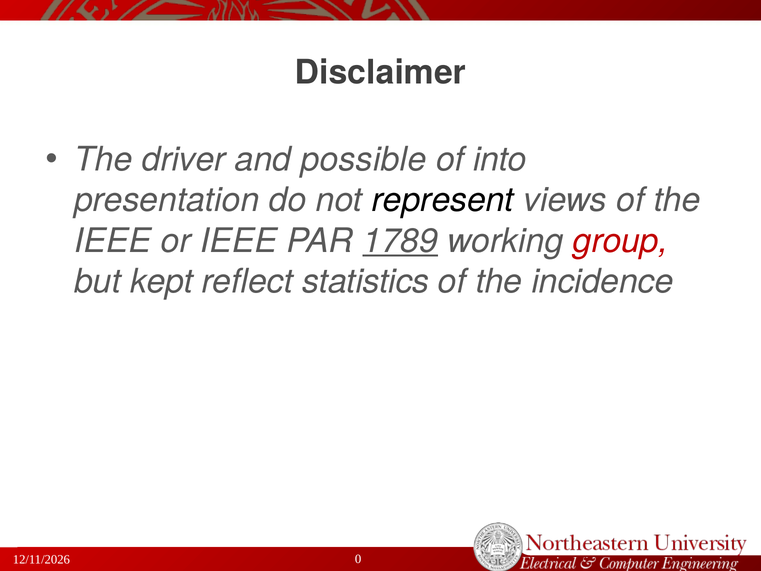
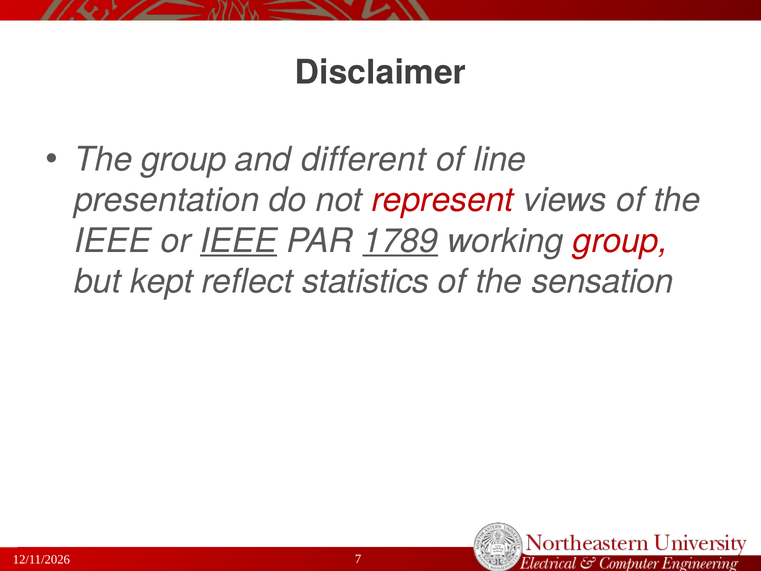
The driver: driver -> group
possible: possible -> different
into: into -> line
represent colour: black -> red
IEEE at (239, 241) underline: none -> present
incidence: incidence -> sensation
0: 0 -> 7
